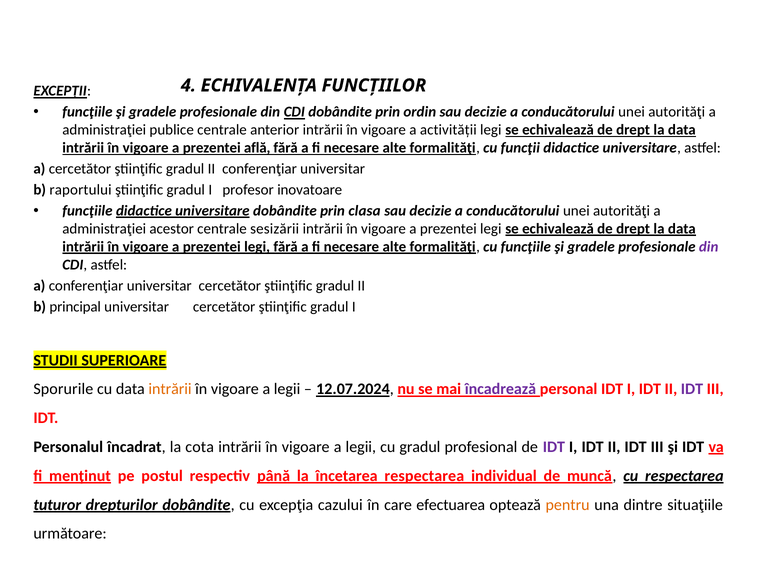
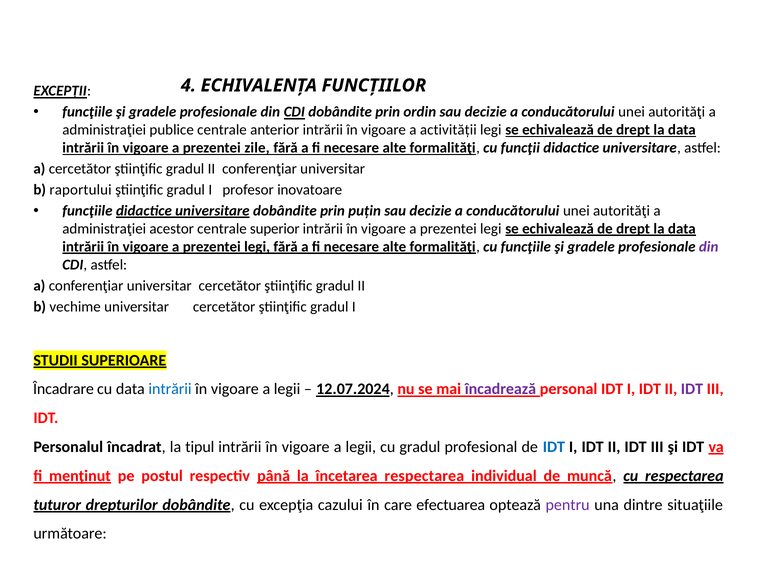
află: află -> zile
clasa: clasa -> puțin
sesizării: sesizării -> superior
principal: principal -> vechime
Sporurile: Sporurile -> Încadrare
intrării at (170, 389) colour: orange -> blue
cota: cota -> tipul
IDT at (554, 447) colour: purple -> blue
pentru colour: orange -> purple
